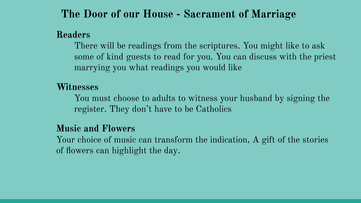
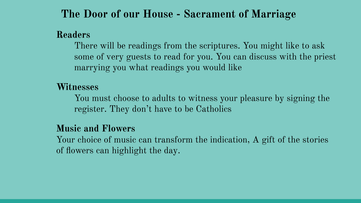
kind: kind -> very
husband: husband -> pleasure
